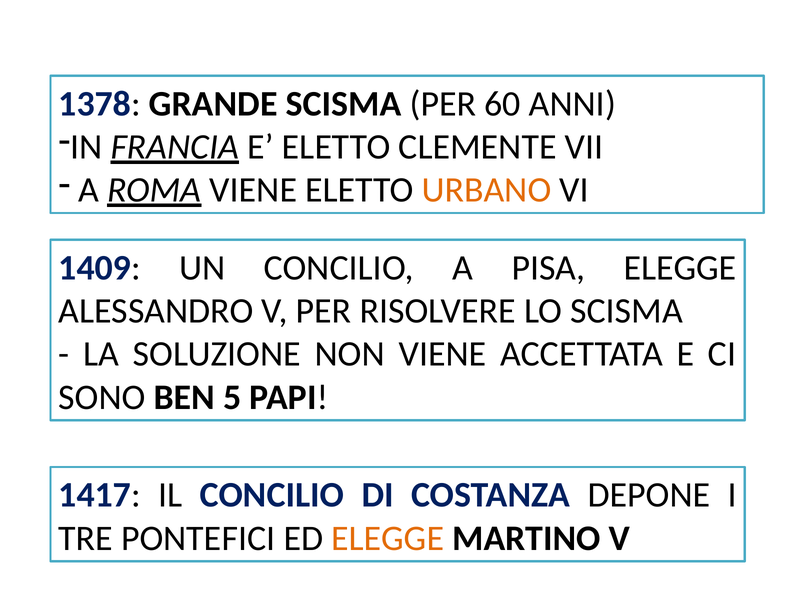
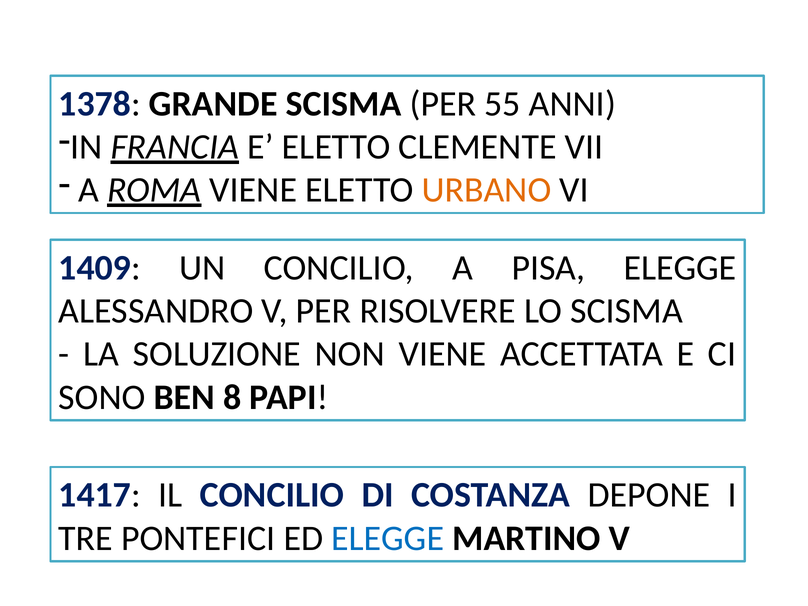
60: 60 -> 55
5: 5 -> 8
ELEGGE at (388, 538) colour: orange -> blue
